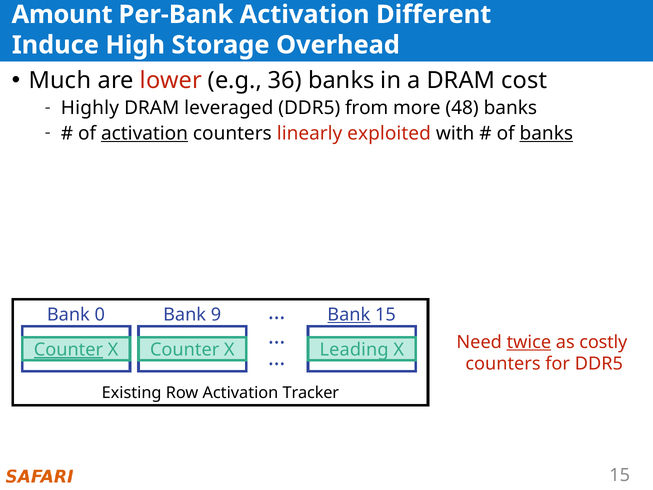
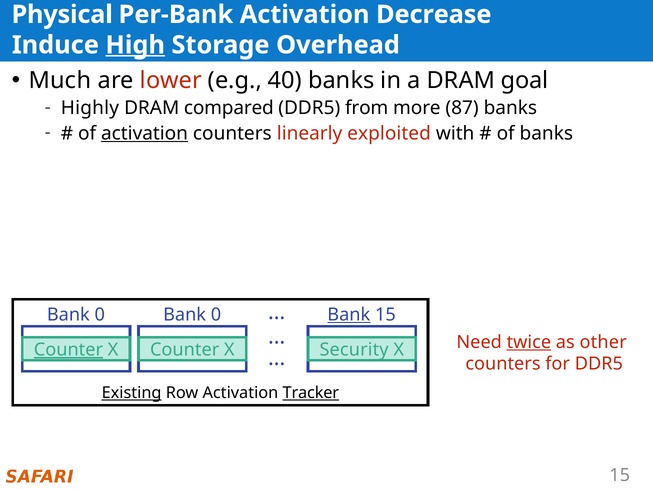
Amount: Amount -> Physical
Different: Different -> Decrease
High underline: none -> present
36: 36 -> 40
cost: cost -> goal
leveraged: leveraged -> compared
48: 48 -> 87
banks at (546, 133) underline: present -> none
9 at (216, 314): 9 -> 0
costly: costly -> other
Leading: Leading -> Security
Existing underline: none -> present
Tracker underline: none -> present
